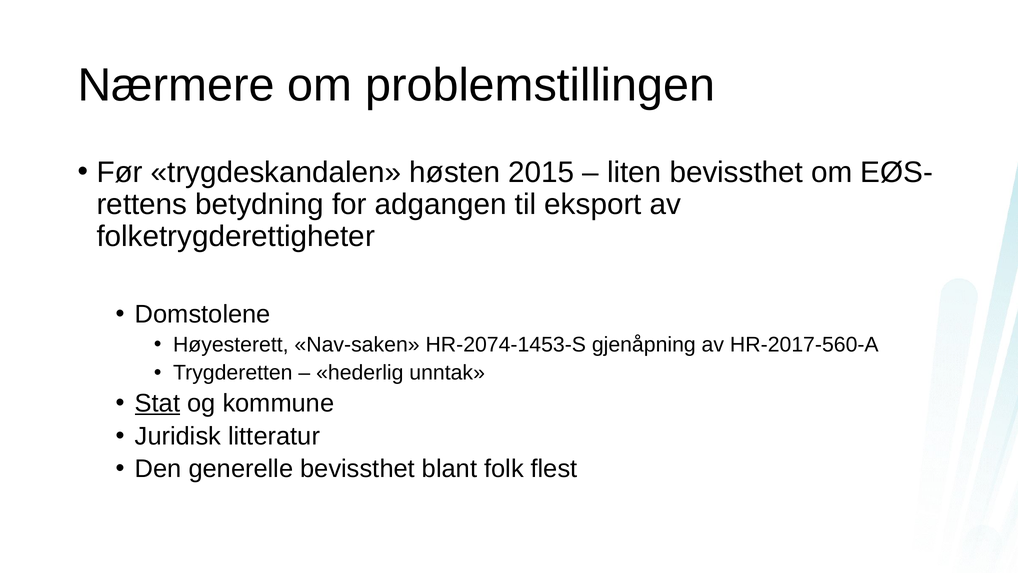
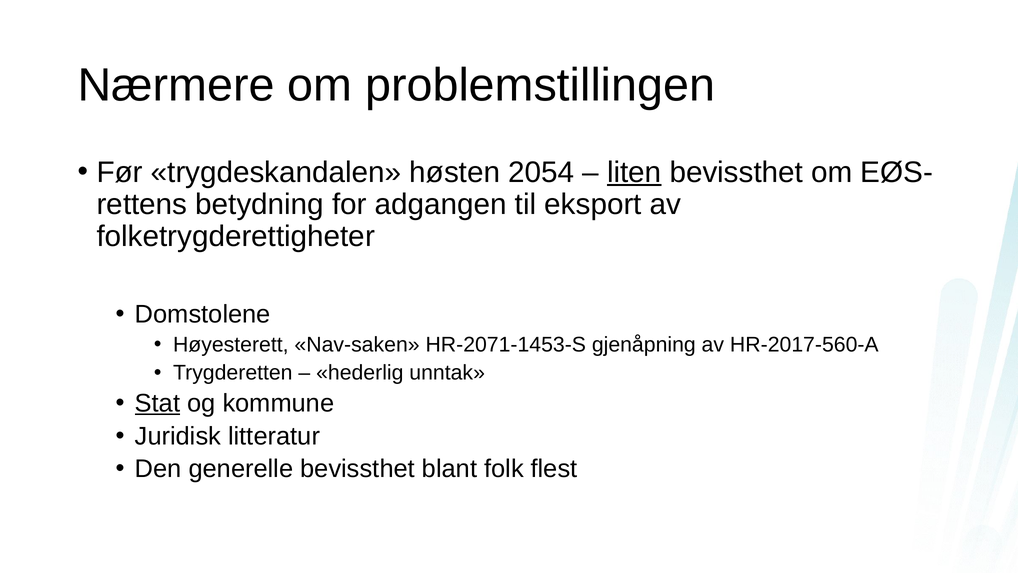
2015: 2015 -> 2054
liten underline: none -> present
HR-2074-1453-S: HR-2074-1453-S -> HR-2071-1453-S
